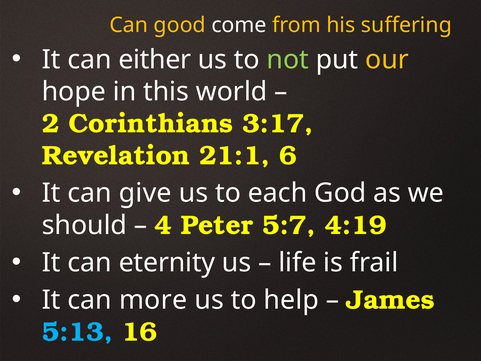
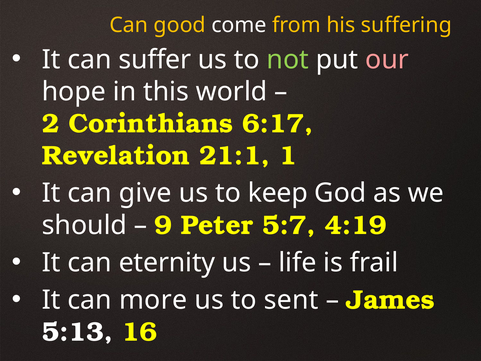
either: either -> suffer
our colour: yellow -> pink
3:17: 3:17 -> 6:17
6: 6 -> 1
each: each -> keep
4: 4 -> 9
help: help -> sent
5:13 colour: light blue -> white
